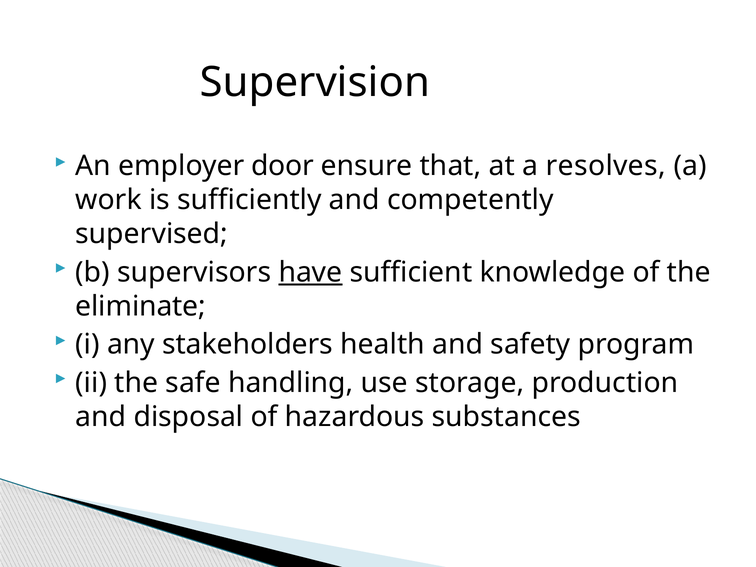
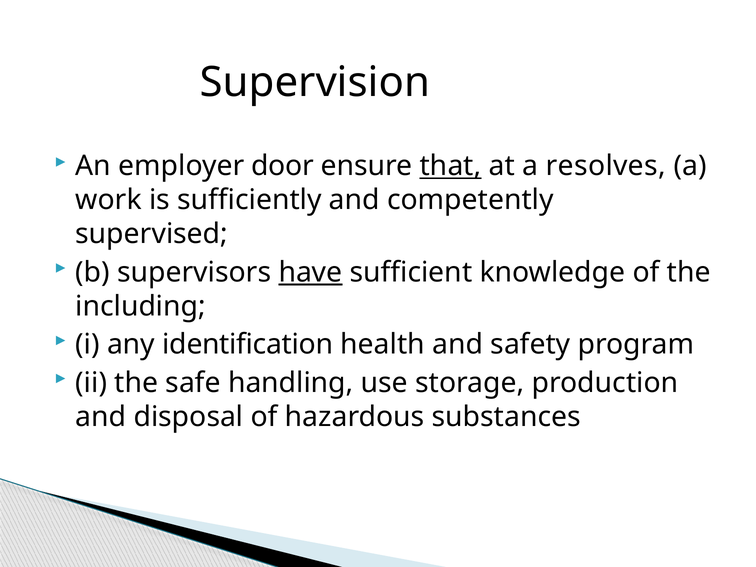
that underline: none -> present
eliminate: eliminate -> including
stakeholders: stakeholders -> identification
